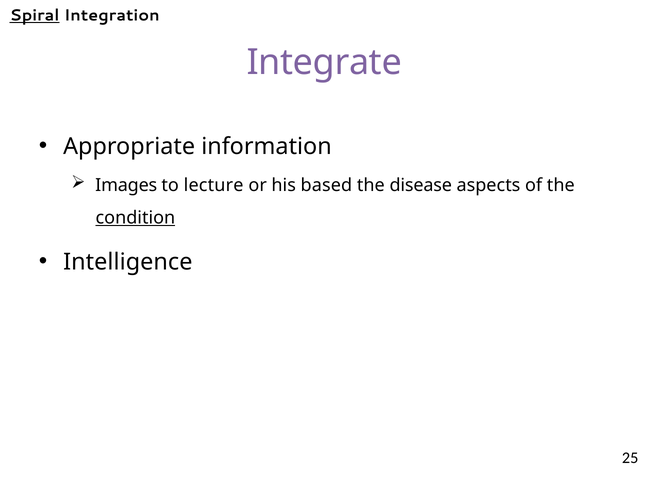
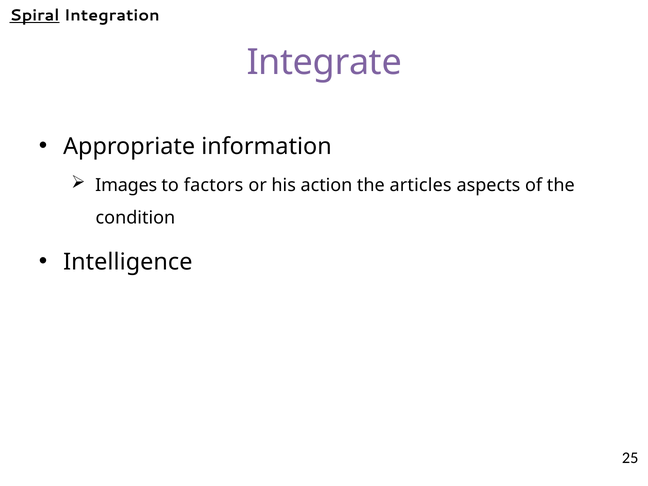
lecture: lecture -> factors
based: based -> action
disease: disease -> articles
condition underline: present -> none
